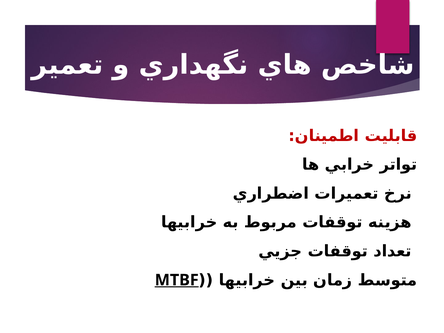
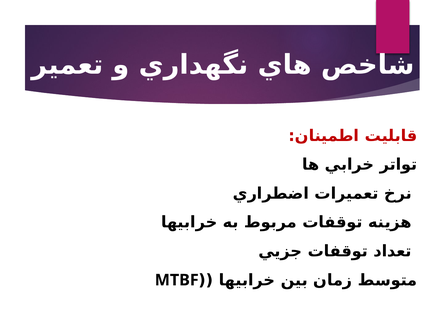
MTBF underline: present -> none
